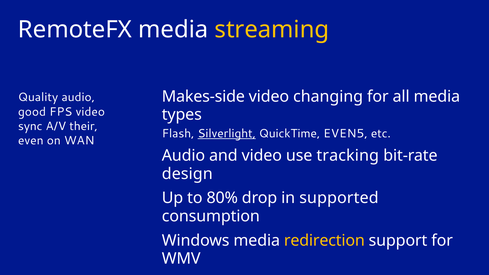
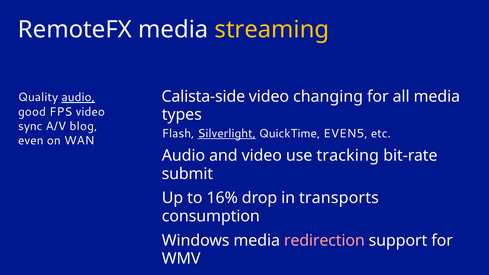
Makes-side: Makes-side -> Calista-side
audio at (78, 97) underline: none -> present
their: their -> blog
design: design -> submit
80%: 80% -> 16%
supported: supported -> transports
redirection colour: yellow -> pink
